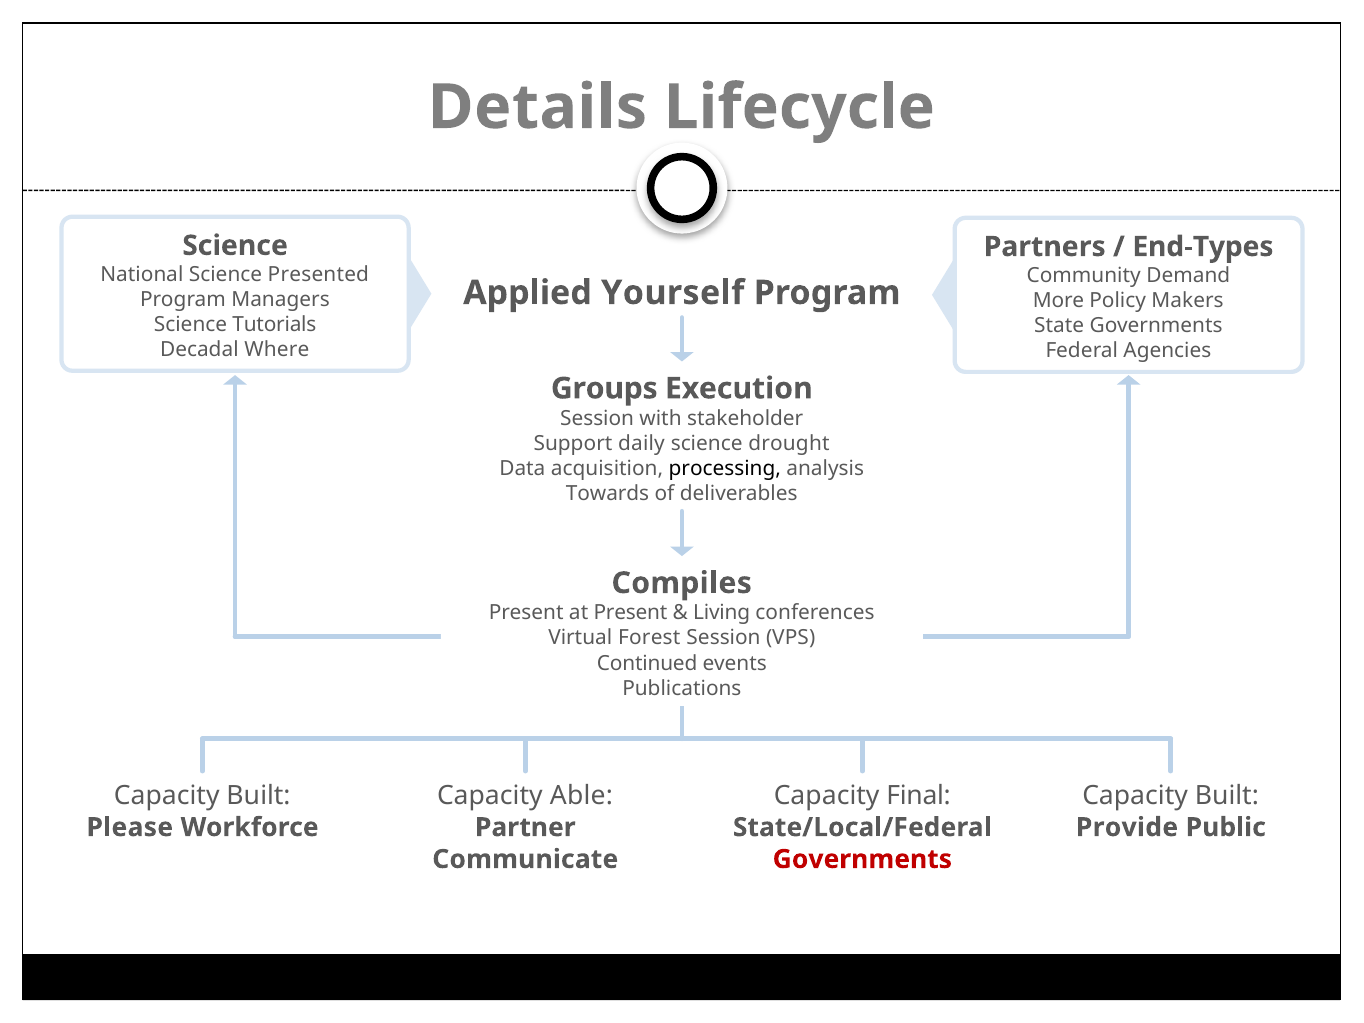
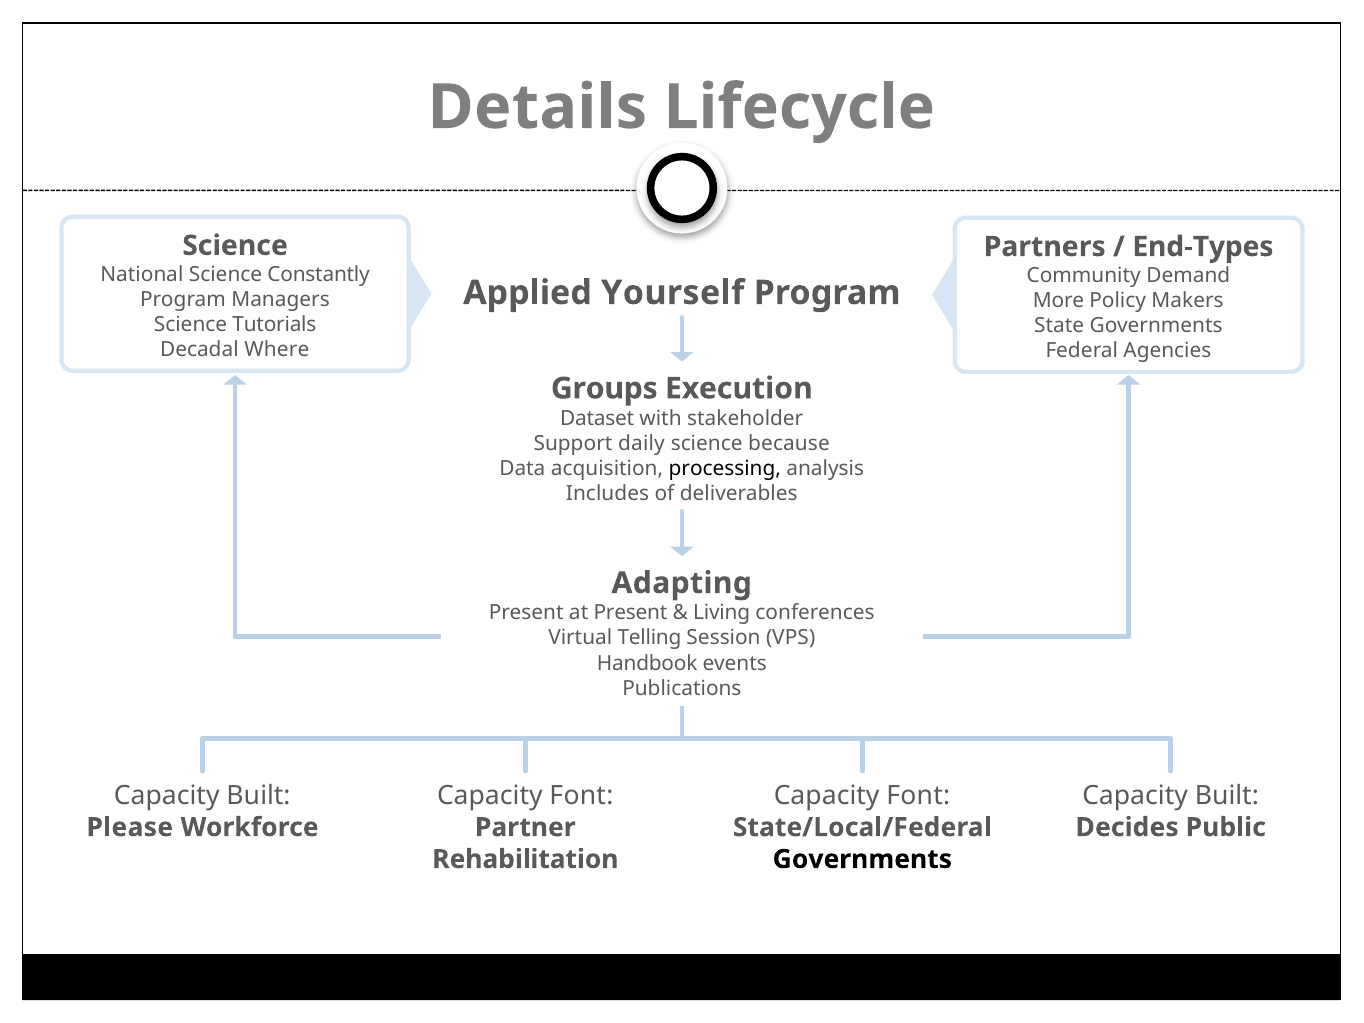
Presented: Presented -> Constantly
Session at (597, 418): Session -> Dataset
drought: drought -> because
Towards: Towards -> Includes
Compiles: Compiles -> Adapting
Forest: Forest -> Telling
Continued: Continued -> Handbook
Able at (581, 796): Able -> Font
Final at (919, 796): Final -> Font
Provide: Provide -> Decides
Communicate: Communicate -> Rehabilitation
Governments at (862, 859) colour: red -> black
